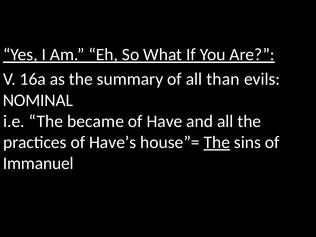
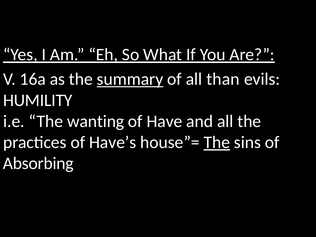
summary underline: none -> present
NOMINAL: NOMINAL -> HUMILITY
became: became -> wanting
Immanuel: Immanuel -> Absorbing
